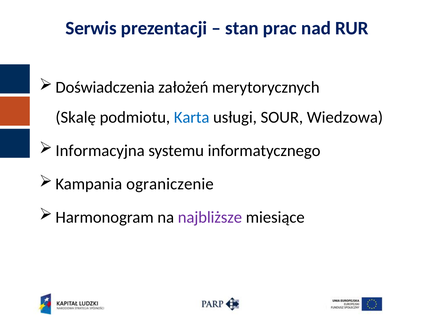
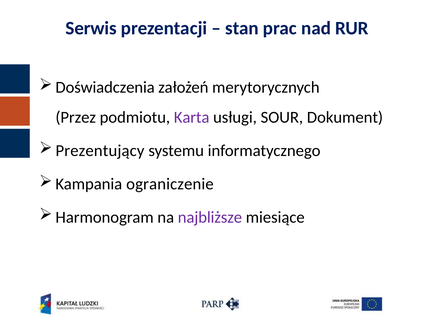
Skalę: Skalę -> Przez
Karta colour: blue -> purple
Wiedzowa: Wiedzowa -> Dokument
Informacyjna: Informacyjna -> Prezentujący
